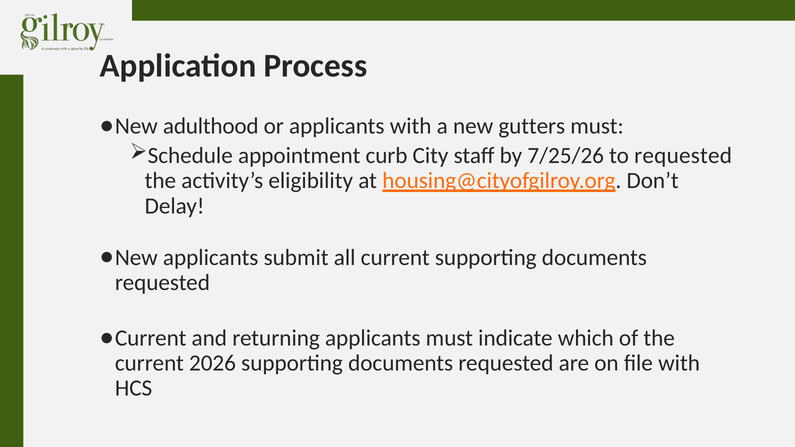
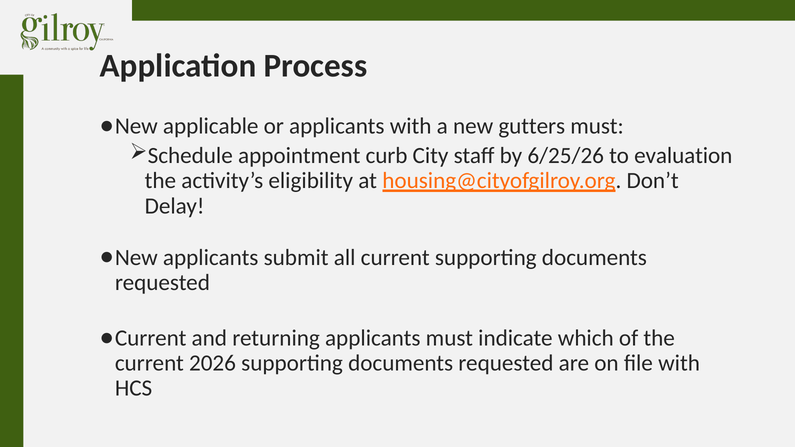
adulthood: adulthood -> applicable
7/25/26: 7/25/26 -> 6/25/26
to requested: requested -> evaluation
